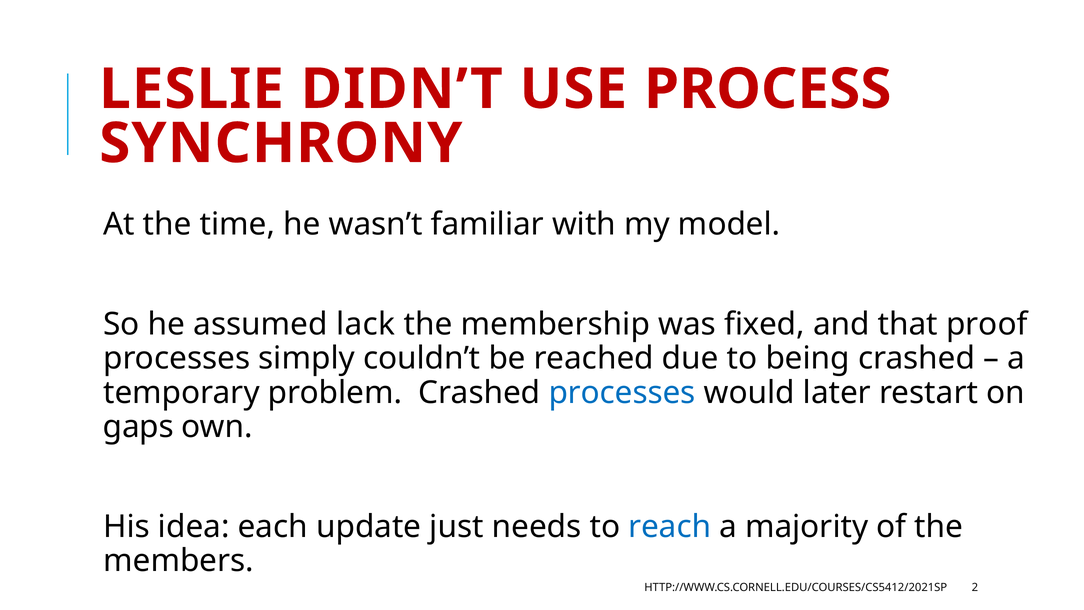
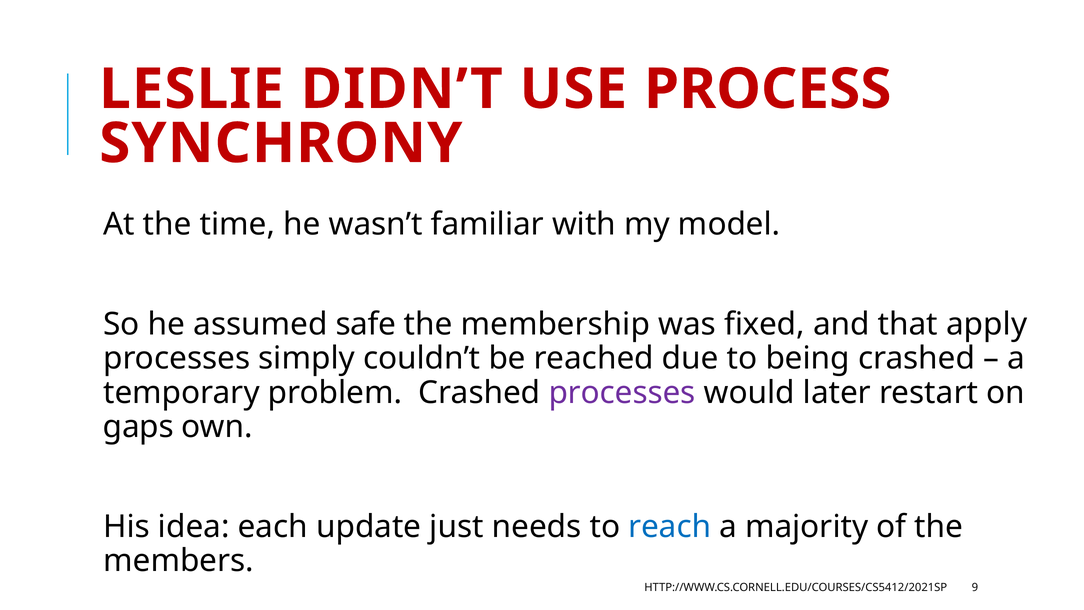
lack: lack -> safe
proof: proof -> apply
processes at (622, 392) colour: blue -> purple
2: 2 -> 9
